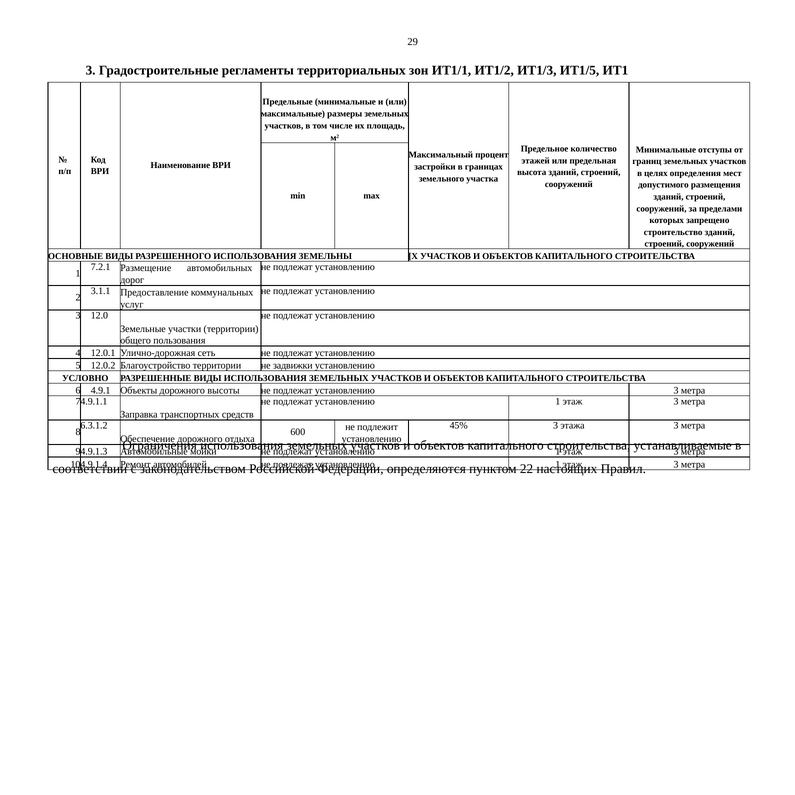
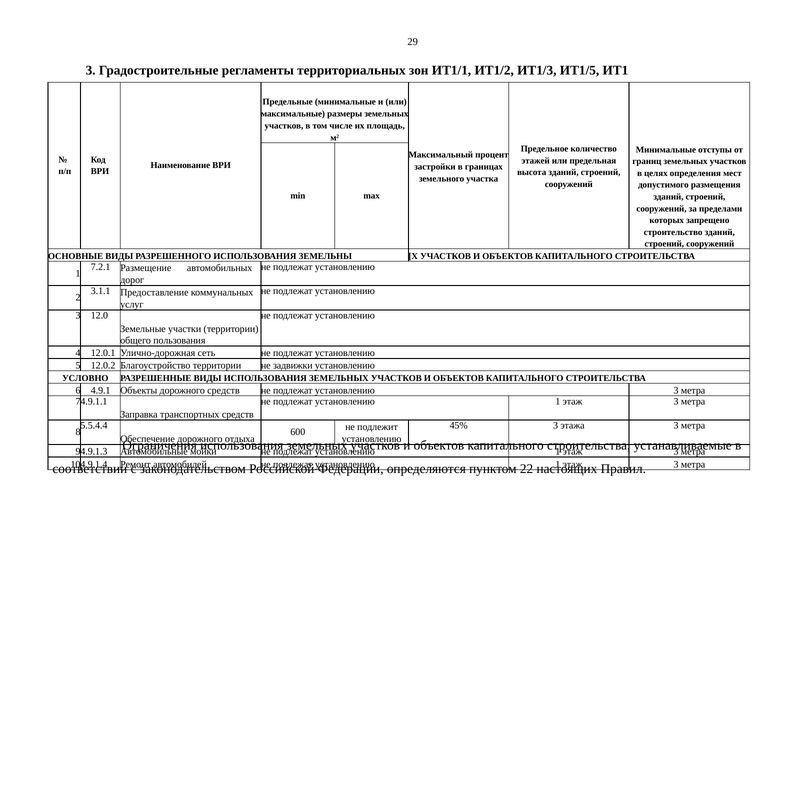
дорожного высоты: высоты -> средств
6.3.1.2: 6.3.1.2 -> 5.5.4.4
